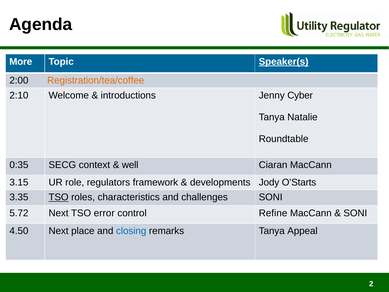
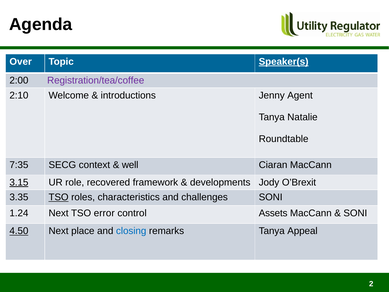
More: More -> Over
Registration/tea/coffee colour: orange -> purple
Cyber: Cyber -> Agent
0:35: 0:35 -> 7:35
3.15 underline: none -> present
regulators: regulators -> recovered
O’Starts: O’Starts -> O’Brexit
5.72: 5.72 -> 1.24
Refine: Refine -> Assets
4.50 underline: none -> present
